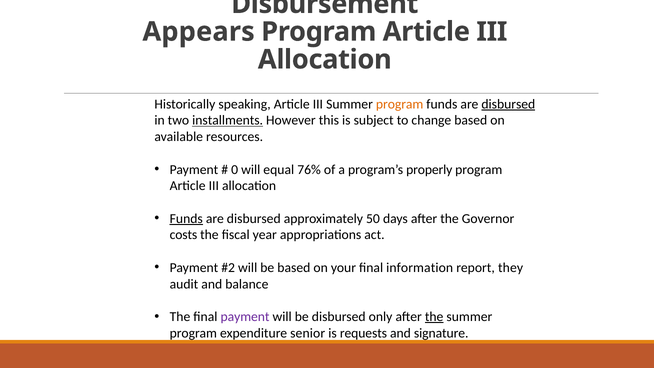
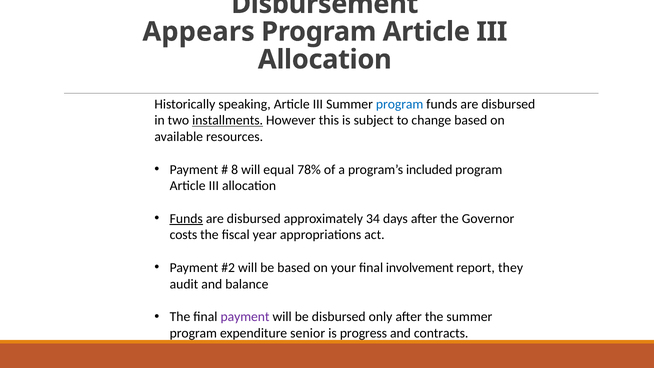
program at (400, 104) colour: orange -> blue
disbursed at (508, 104) underline: present -> none
0: 0 -> 8
76%: 76% -> 78%
properly: properly -> included
50: 50 -> 34
information: information -> involvement
the at (434, 317) underline: present -> none
requests: requests -> progress
signature: signature -> contracts
